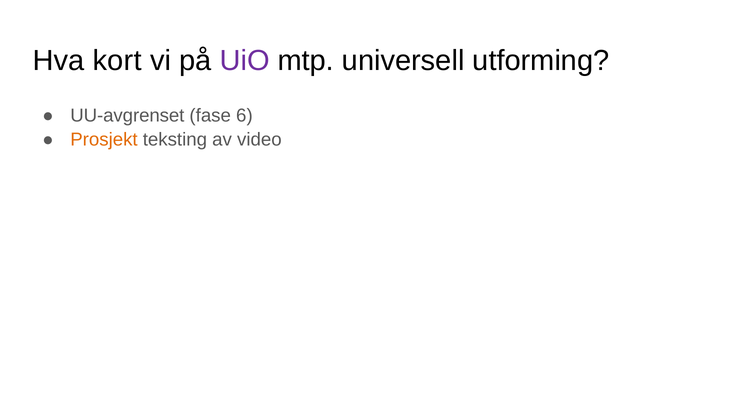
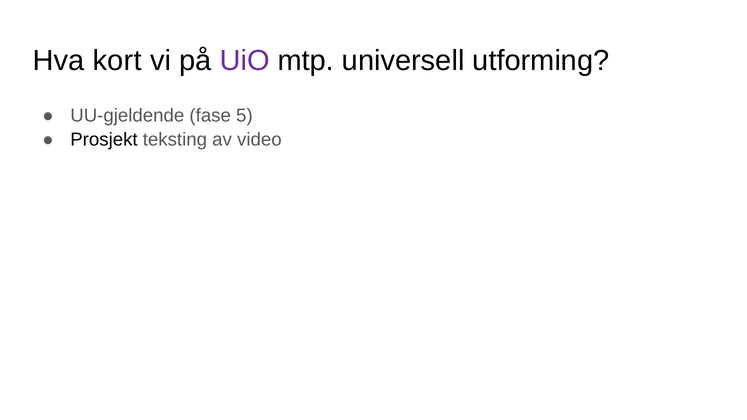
UU-avgrenset: UU-avgrenset -> UU-gjeldende
6: 6 -> 5
Prosjekt colour: orange -> black
